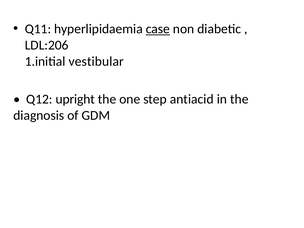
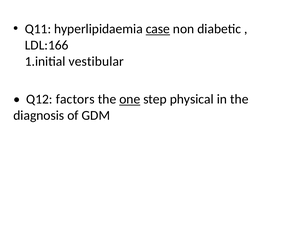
LDL:206: LDL:206 -> LDL:166
upright: upright -> factors
one underline: none -> present
antiacid: antiacid -> physical
